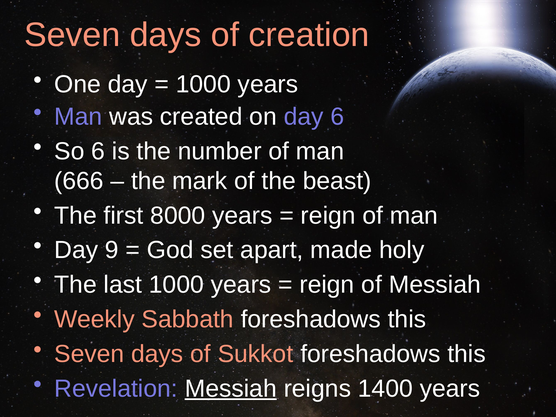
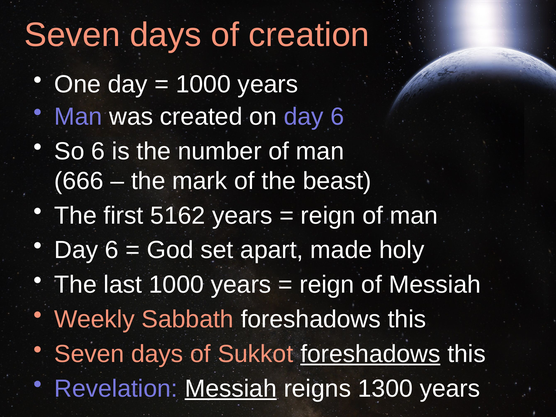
8000: 8000 -> 5162
9 at (112, 250): 9 -> 6
foreshadows at (370, 354) underline: none -> present
1400: 1400 -> 1300
